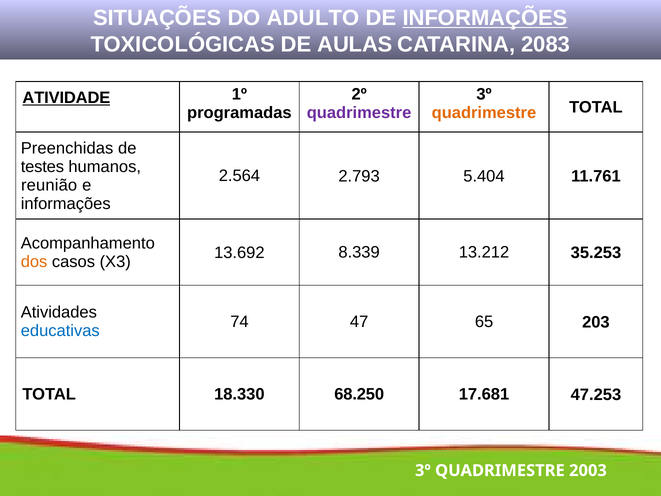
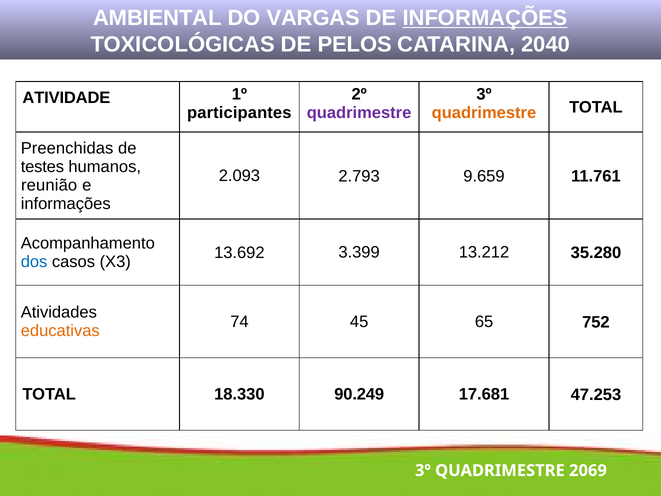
SITUAÇÕES: SITUAÇÕES -> AMBIENTAL
ADULTO: ADULTO -> VARGAS
AULAS: AULAS -> PELOS
2083: 2083 -> 2040
ATIVIDADE underline: present -> none
programadas: programadas -> participantes
2.564: 2.564 -> 2.093
5.404: 5.404 -> 9.659
8.339: 8.339 -> 3.399
35.253: 35.253 -> 35.280
dos colour: orange -> blue
47: 47 -> 45
203: 203 -> 752
educativas colour: blue -> orange
68.250: 68.250 -> 90.249
2003: 2003 -> 2069
